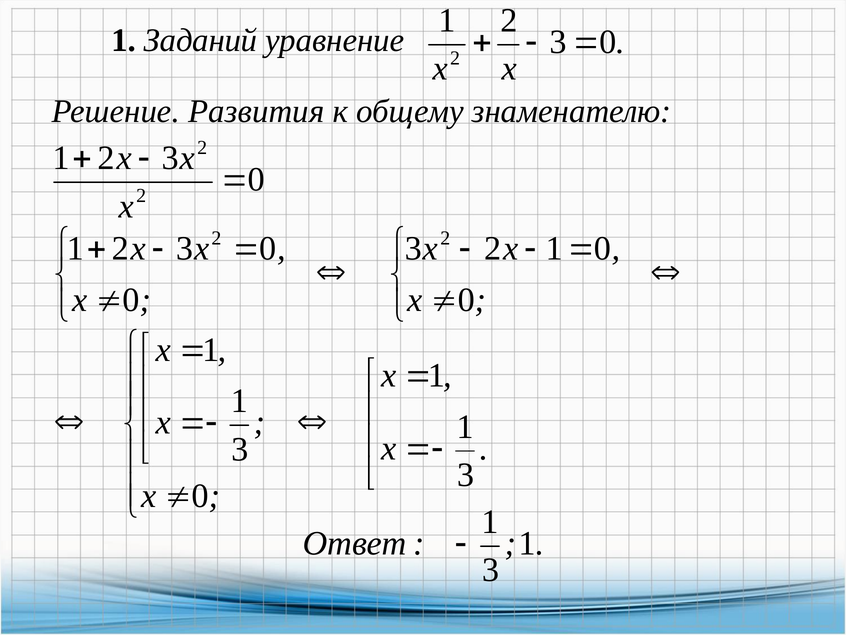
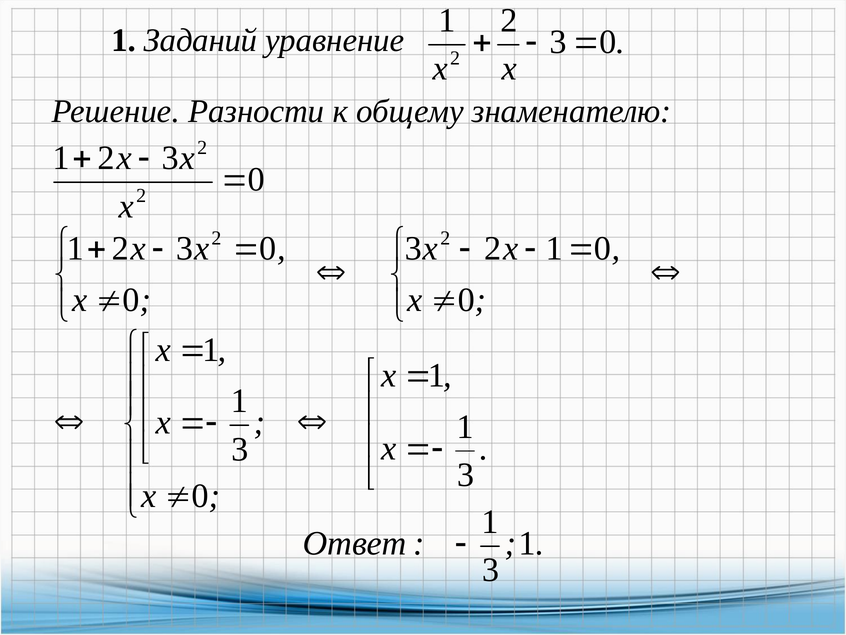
Развития: Развития -> Разности
